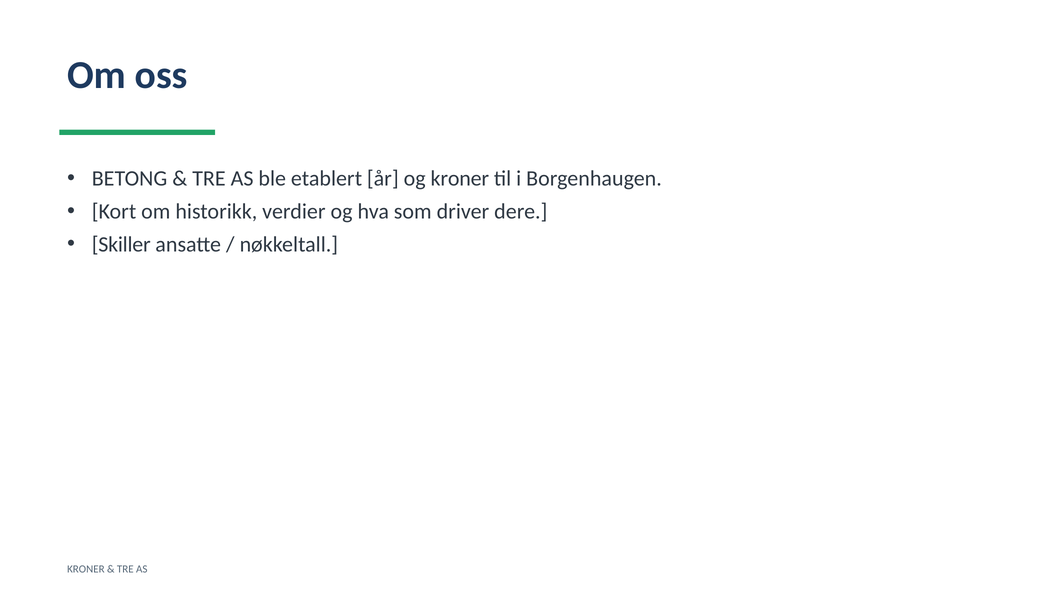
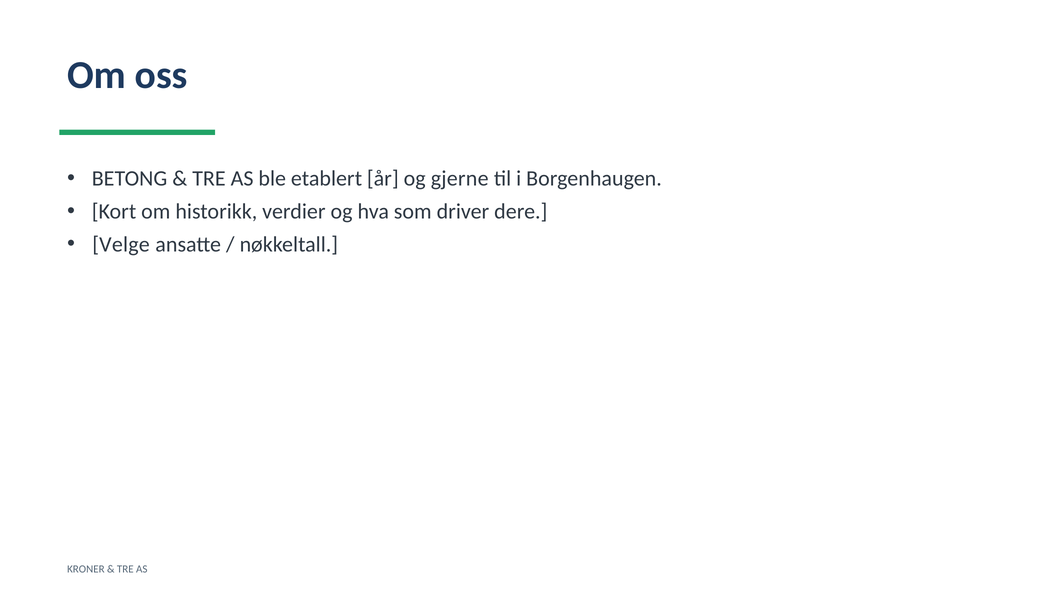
og kroner: kroner -> gjerne
Skiller: Skiller -> Velge
